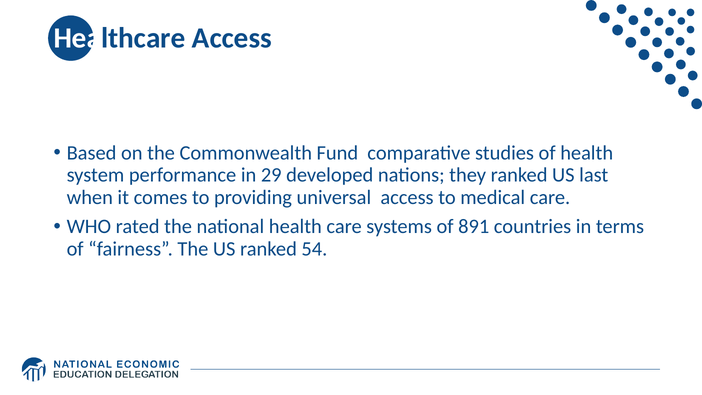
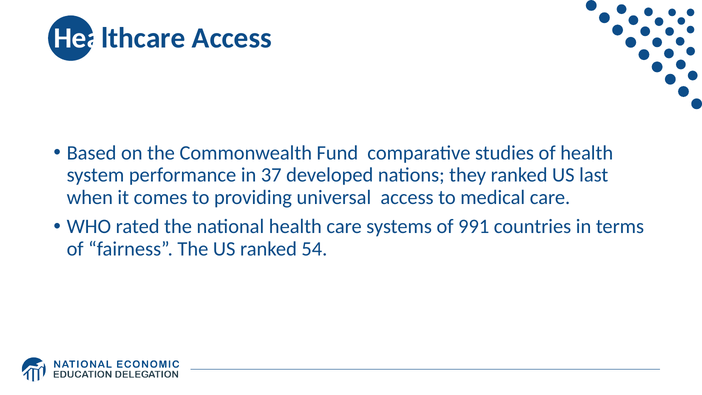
29: 29 -> 37
891: 891 -> 991
